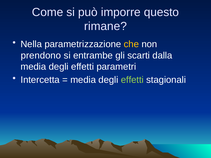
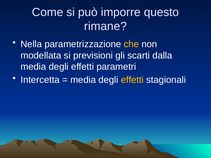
prendono: prendono -> modellata
entrambe: entrambe -> previsioni
effetti at (132, 80) colour: light green -> yellow
